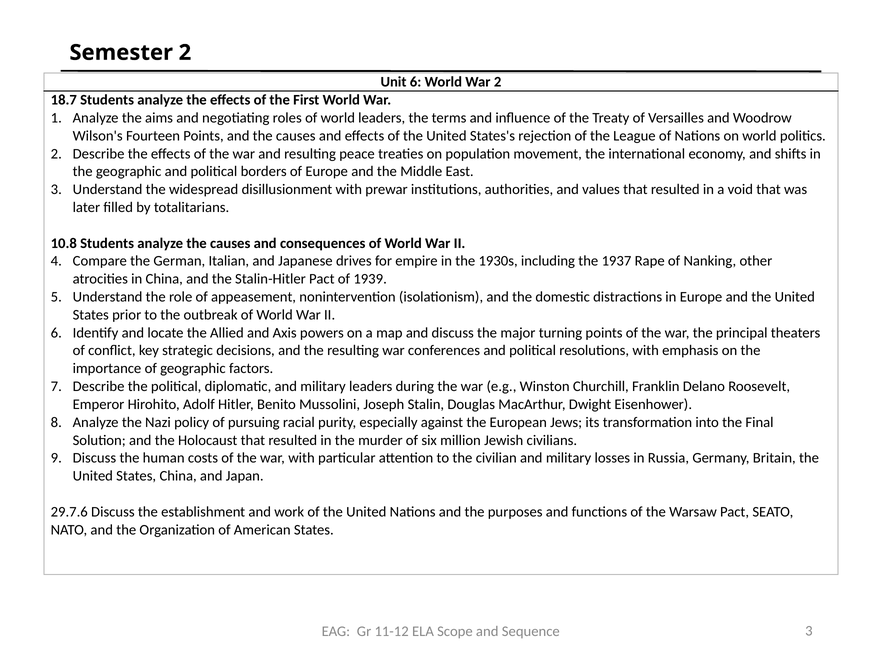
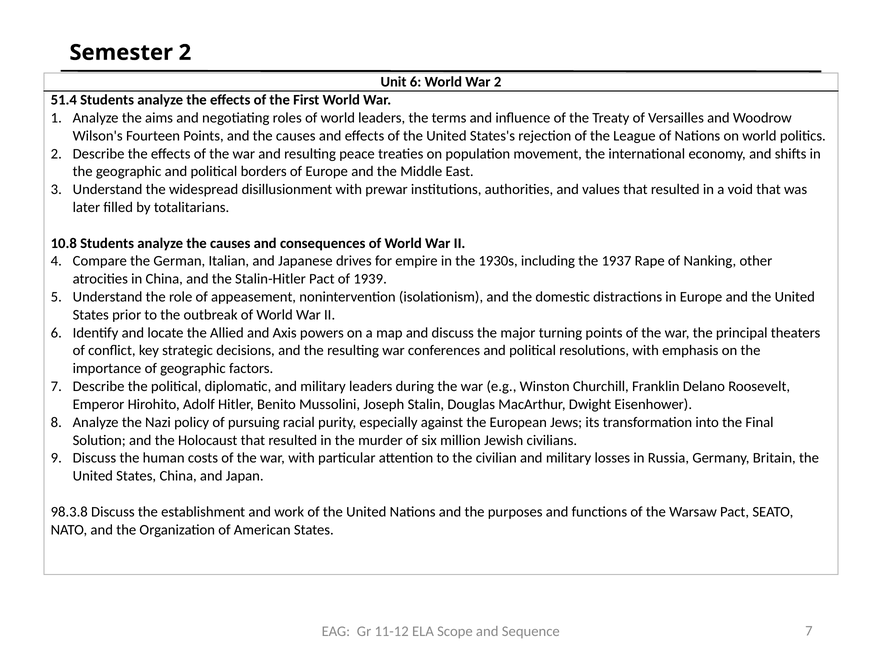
18.7: 18.7 -> 51.4
29.7.6: 29.7.6 -> 98.3.8
Sequence 3: 3 -> 7
